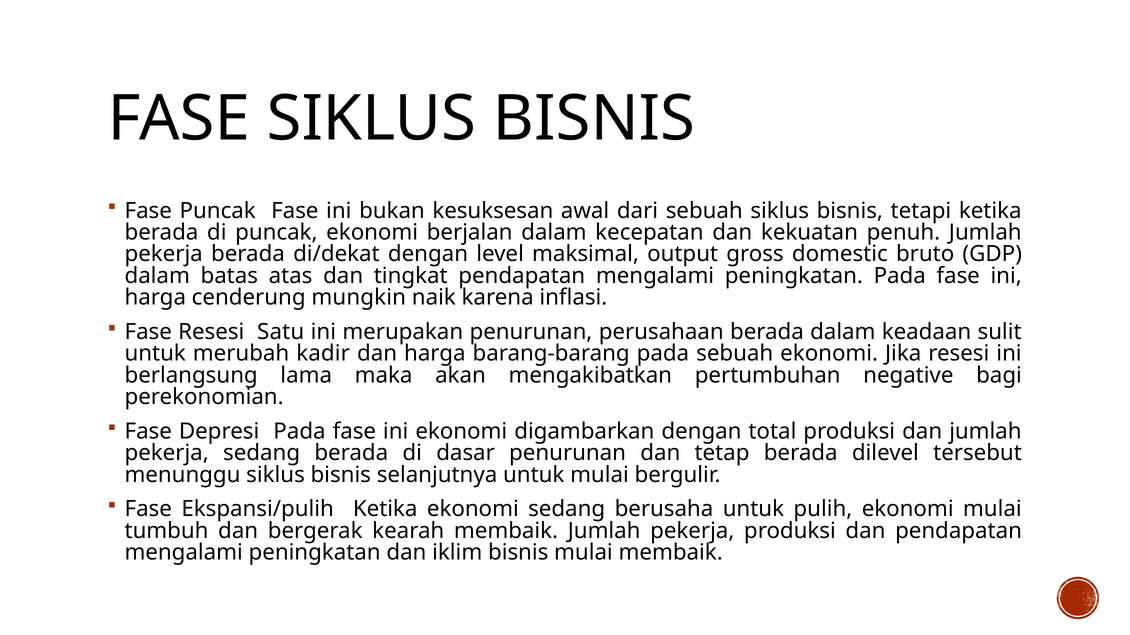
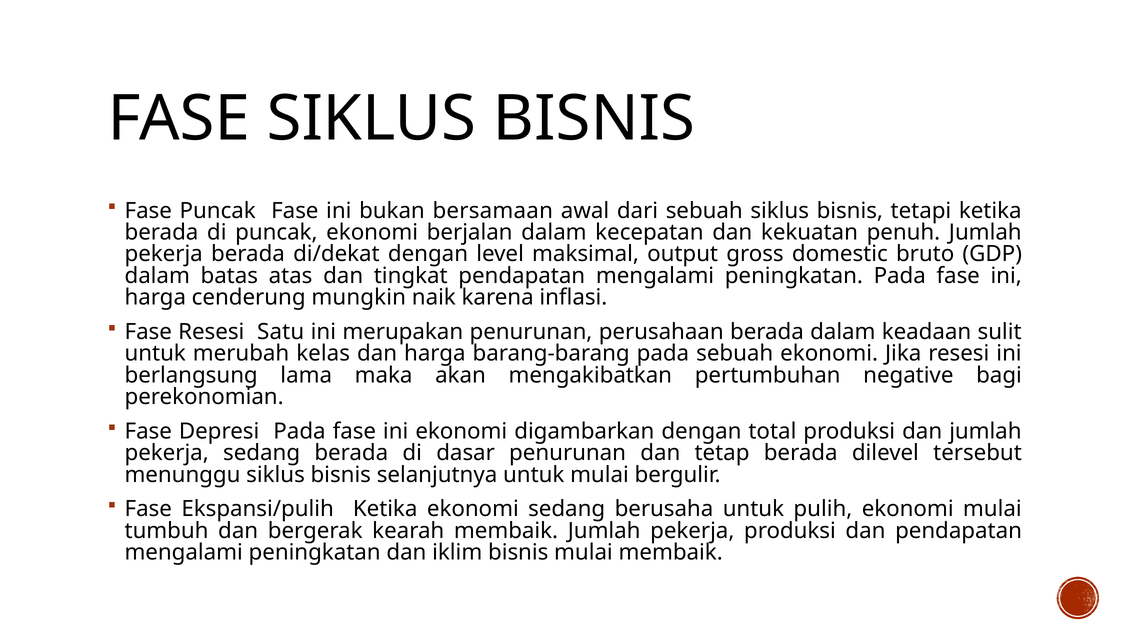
kesuksesan: kesuksesan -> bersamaan
kadir: kadir -> kelas
